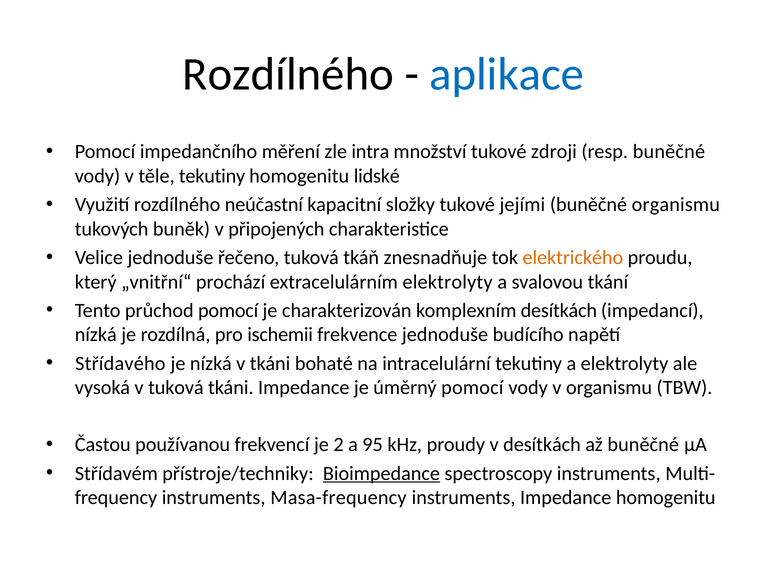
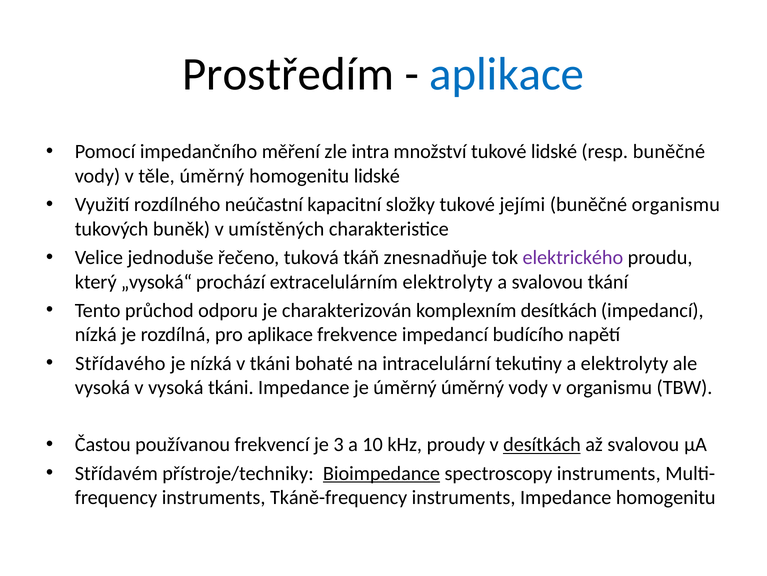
Rozdílného at (288, 74): Rozdílného -> Prostředím
tukové zdroji: zdroji -> lidské
těle tekutiny: tekutiny -> úměrný
připojených: připojených -> umístěných
elektrického colour: orange -> purple
„vnitřní“: „vnitřní“ -> „vysoká“
průchod pomocí: pomocí -> odporu
pro ischemii: ischemii -> aplikace
frekvence jednoduše: jednoduše -> impedancí
v tuková: tuková -> vysoká
úměrný pomocí: pomocí -> úměrný
2: 2 -> 3
95: 95 -> 10
desítkách at (542, 444) underline: none -> present
až buněčné: buněčné -> svalovou
Masa-frequency: Masa-frequency -> Tkáně-frequency
